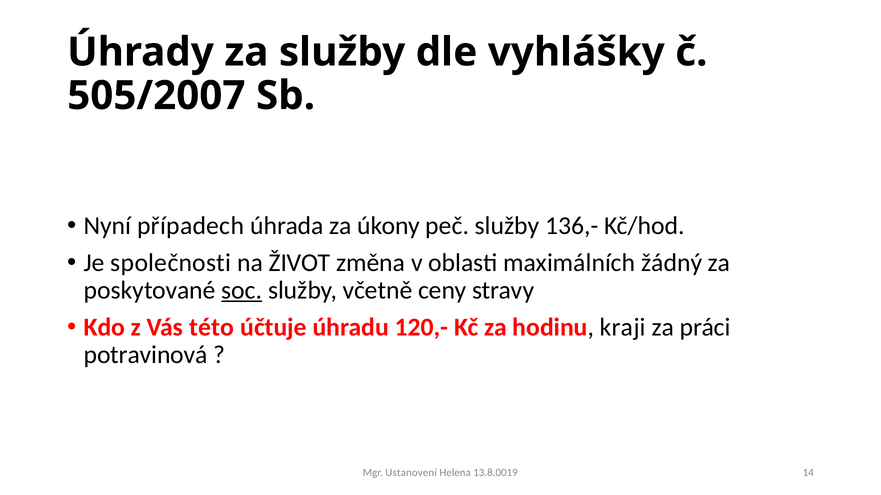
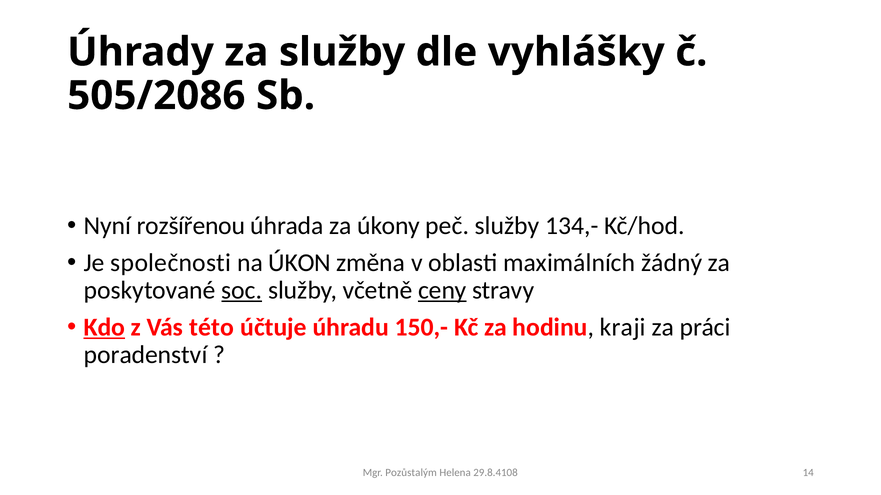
505/2007: 505/2007 -> 505/2086
případech: případech -> rozšířenou
136,-: 136,- -> 134,-
ŽIVOT: ŽIVOT -> ÚKON
ceny underline: none -> present
Kdo underline: none -> present
120,-: 120,- -> 150,-
potravinová: potravinová -> poradenství
Ustanovení: Ustanovení -> Pozůstalým
13.8.0019: 13.8.0019 -> 29.8.4108
